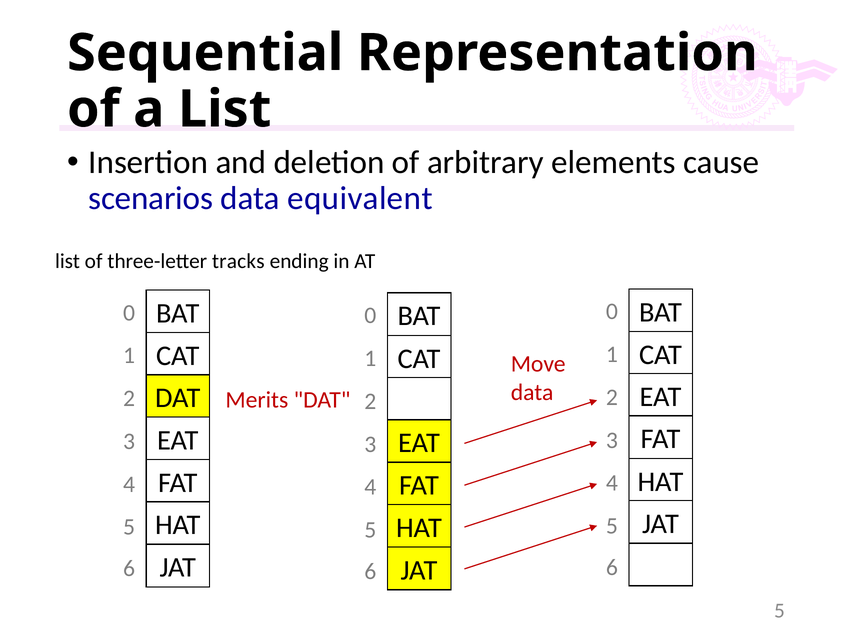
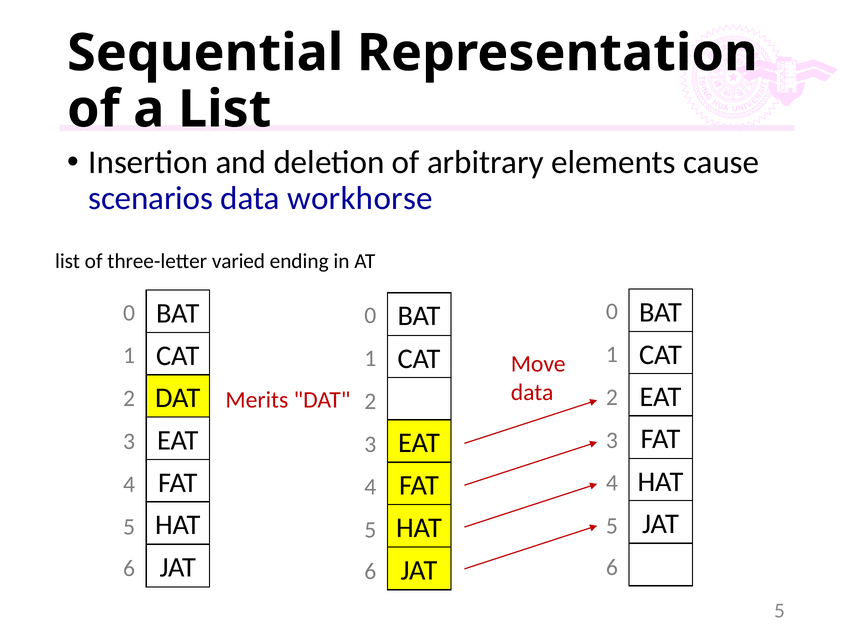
equivalent: equivalent -> workhorse
tracks: tracks -> varied
